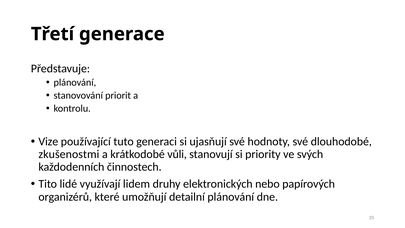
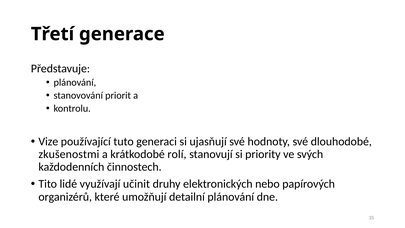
vůli: vůli -> rolí
lidem: lidem -> učinit
